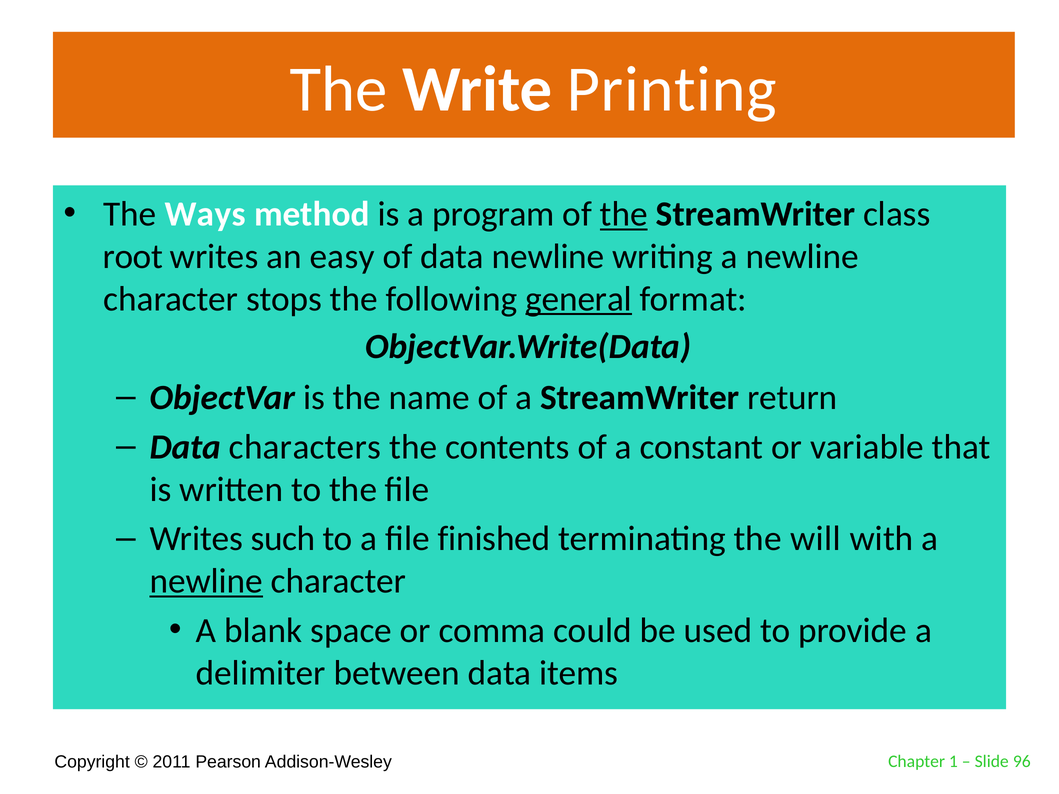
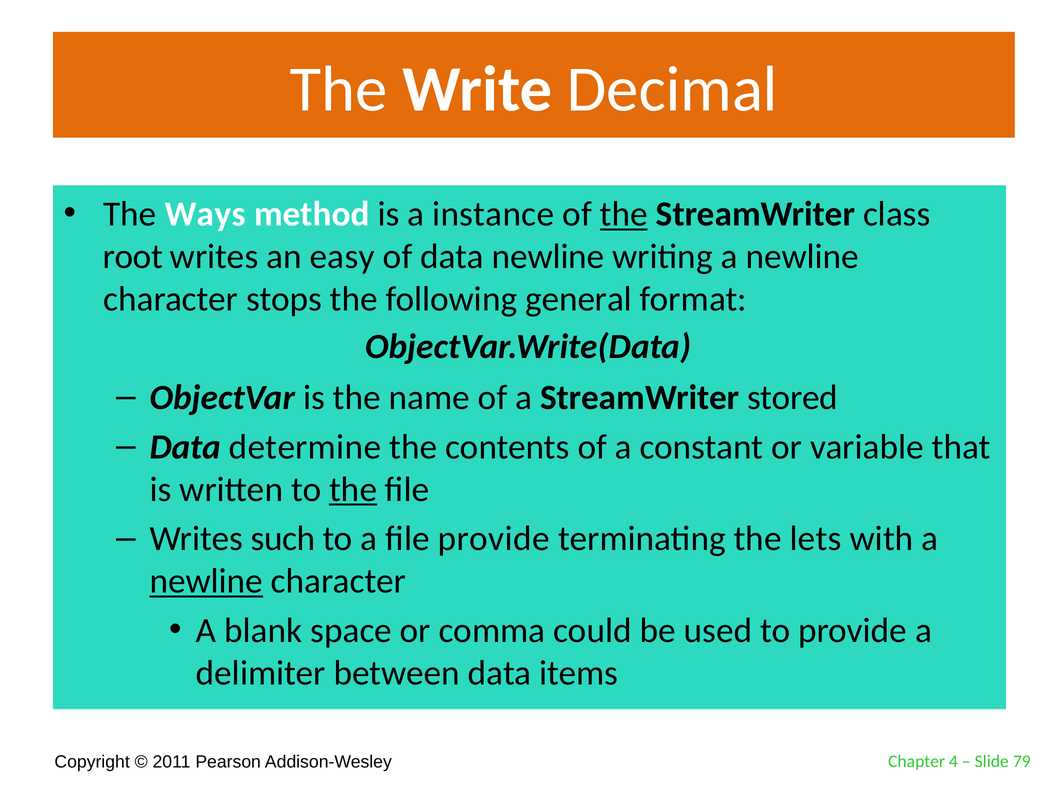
Printing: Printing -> Decimal
program: program -> instance
general underline: present -> none
return: return -> stored
characters: characters -> determine
the at (353, 490) underline: none -> present
file finished: finished -> provide
will: will -> lets
1: 1 -> 4
96: 96 -> 79
